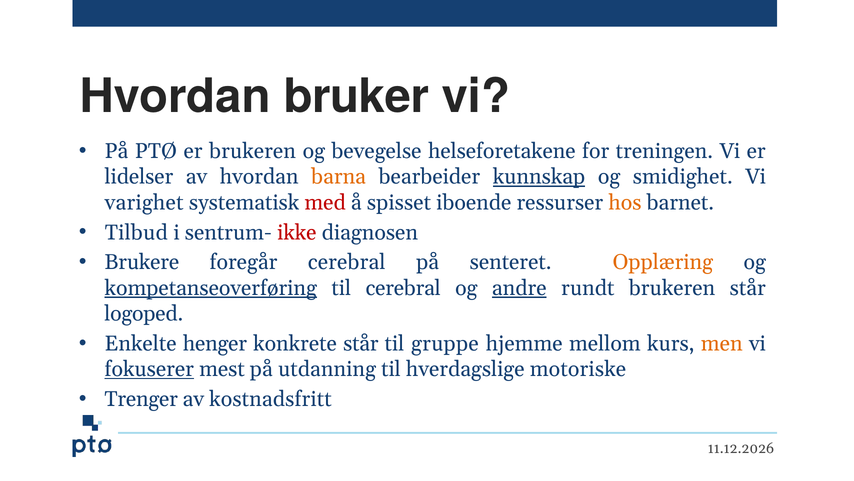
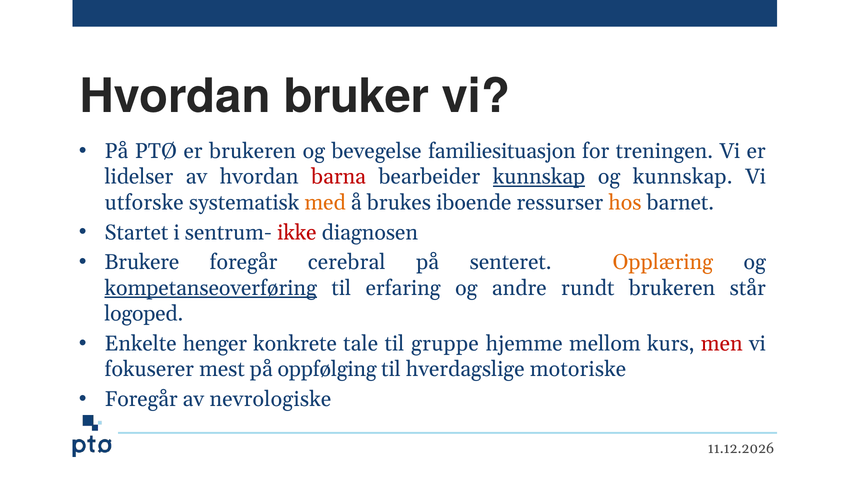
helseforetakene: helseforetakene -> familiesituasjon
barna colour: orange -> red
og smidighet: smidighet -> kunnskap
varighet: varighet -> utforske
med colour: red -> orange
spisset: spisset -> brukes
Tilbud: Tilbud -> Startet
til cerebral: cerebral -> erfaring
andre underline: present -> none
konkrete står: står -> tale
men colour: orange -> red
fokuserer underline: present -> none
utdanning: utdanning -> oppfølging
Trenger at (141, 399): Trenger -> Foregår
kostnadsfritt: kostnadsfritt -> nevrologiske
